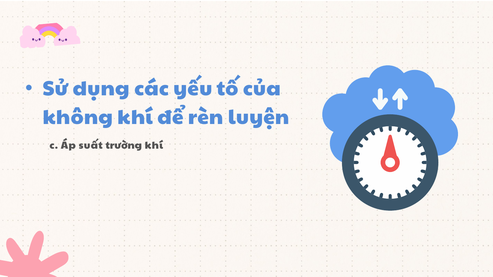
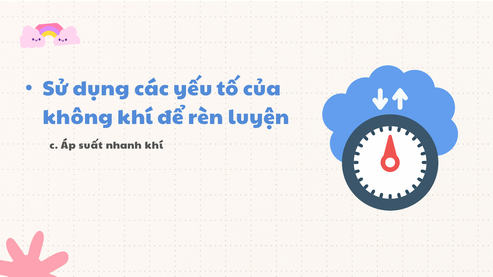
trường: trường -> nhanh
